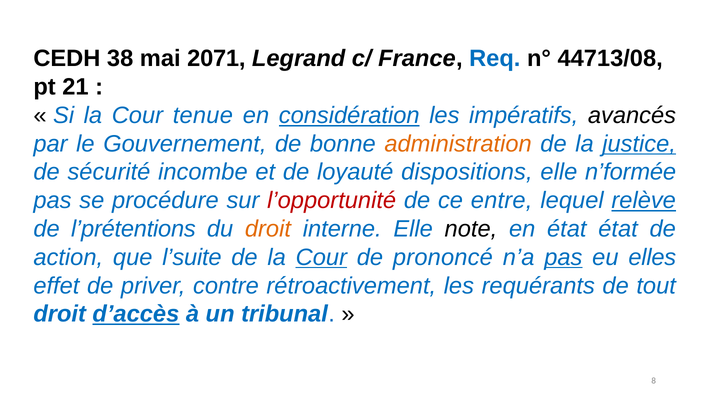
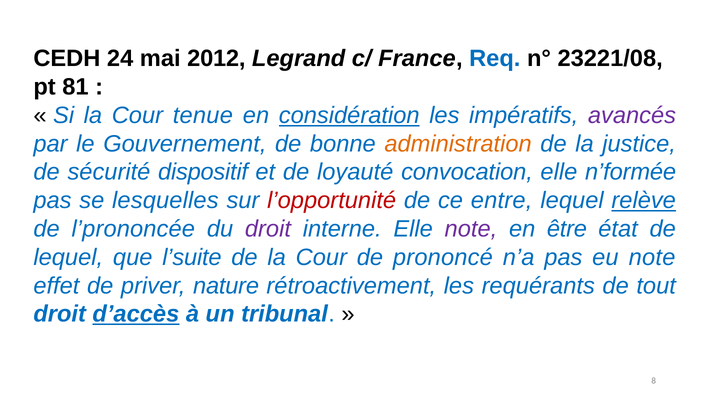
38: 38 -> 24
2071: 2071 -> 2012
44713/08: 44713/08 -> 23221/08
21: 21 -> 81
avancés colour: black -> purple
justice underline: present -> none
incombe: incombe -> dispositif
dispositions: dispositions -> convocation
procédure: procédure -> lesquelles
l’prétentions: l’prétentions -> l’prononcée
droit at (268, 229) colour: orange -> purple
note at (471, 229) colour: black -> purple
en état: état -> être
action at (68, 258): action -> lequel
Cour at (321, 258) underline: present -> none
pas at (563, 258) underline: present -> none
eu elles: elles -> note
contre: contre -> nature
